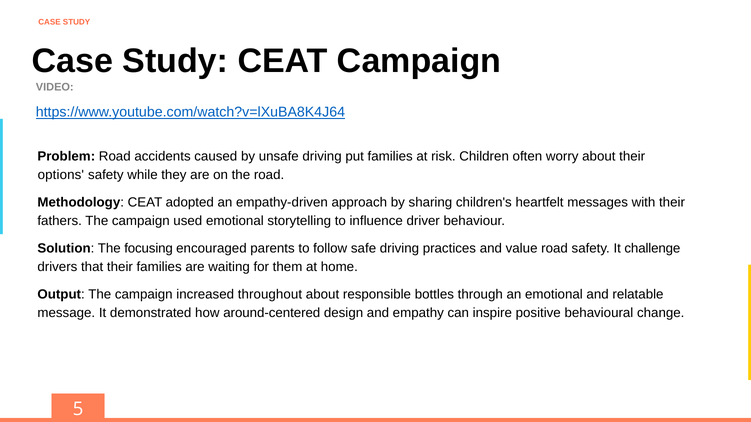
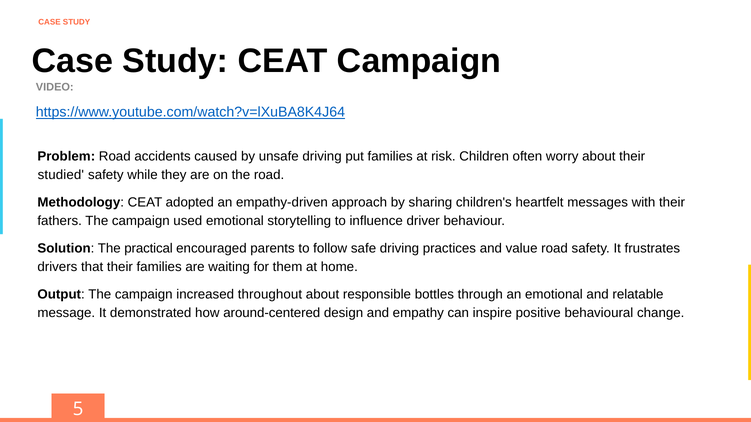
options: options -> studied
focusing: focusing -> practical
challenge: challenge -> frustrates
